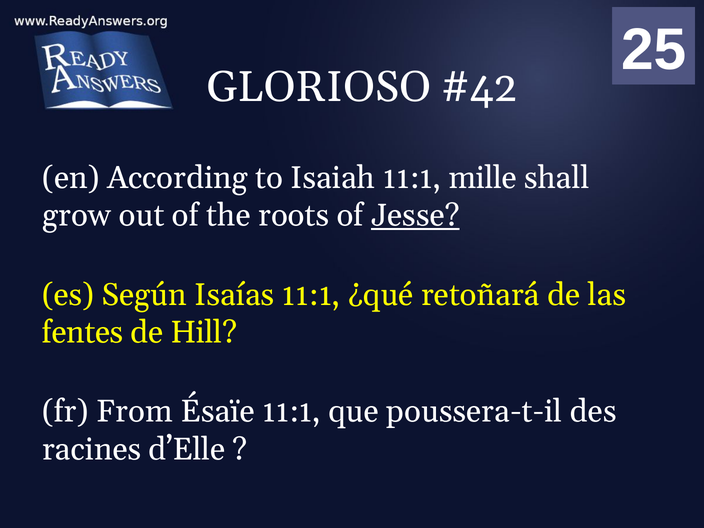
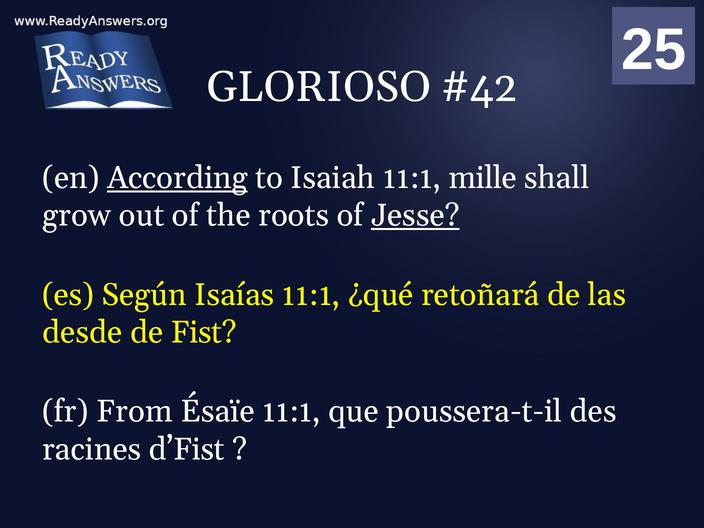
According underline: none -> present
fentes: fentes -> desde
Hill: Hill -> Fist
d’Elle: d’Elle -> d’Fist
